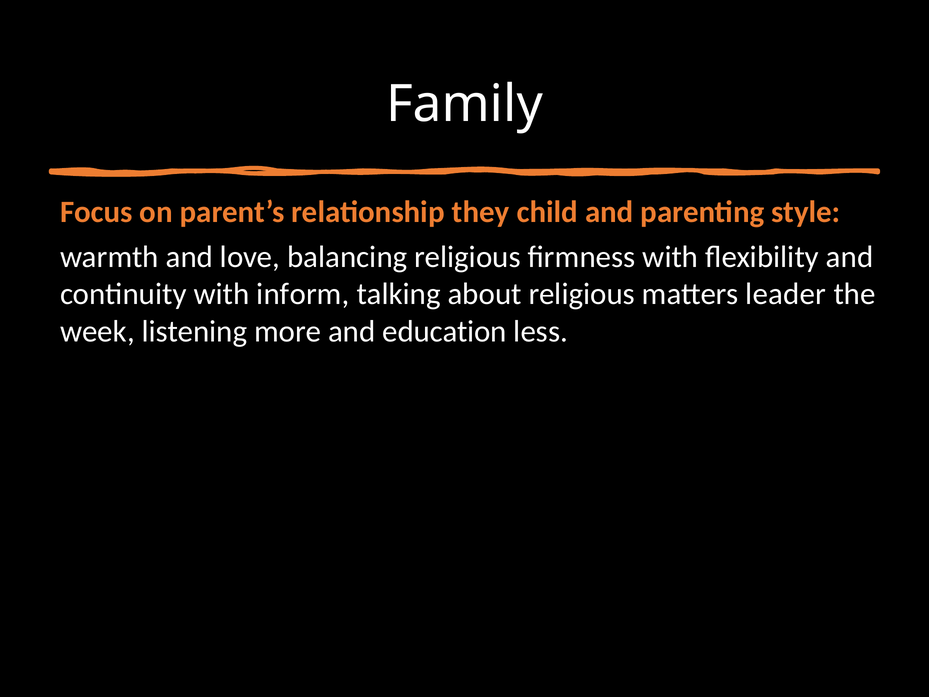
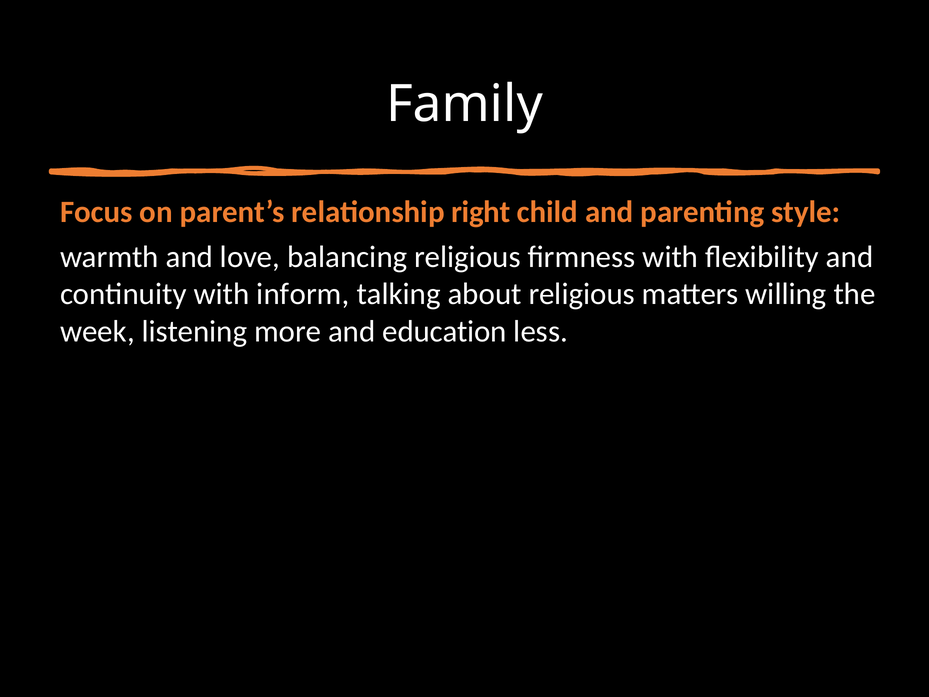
they: they -> right
leader: leader -> willing
